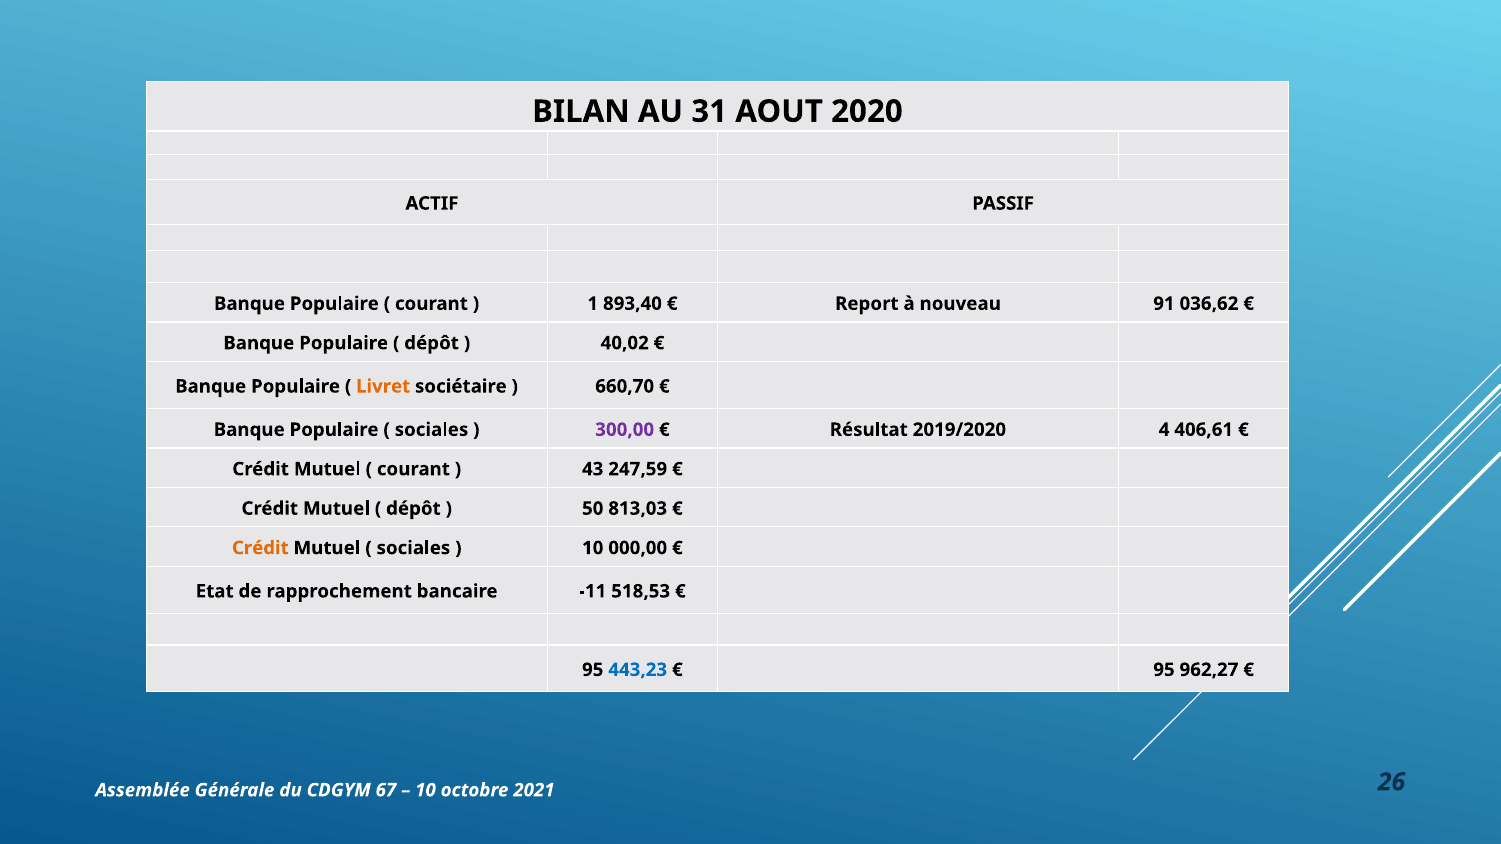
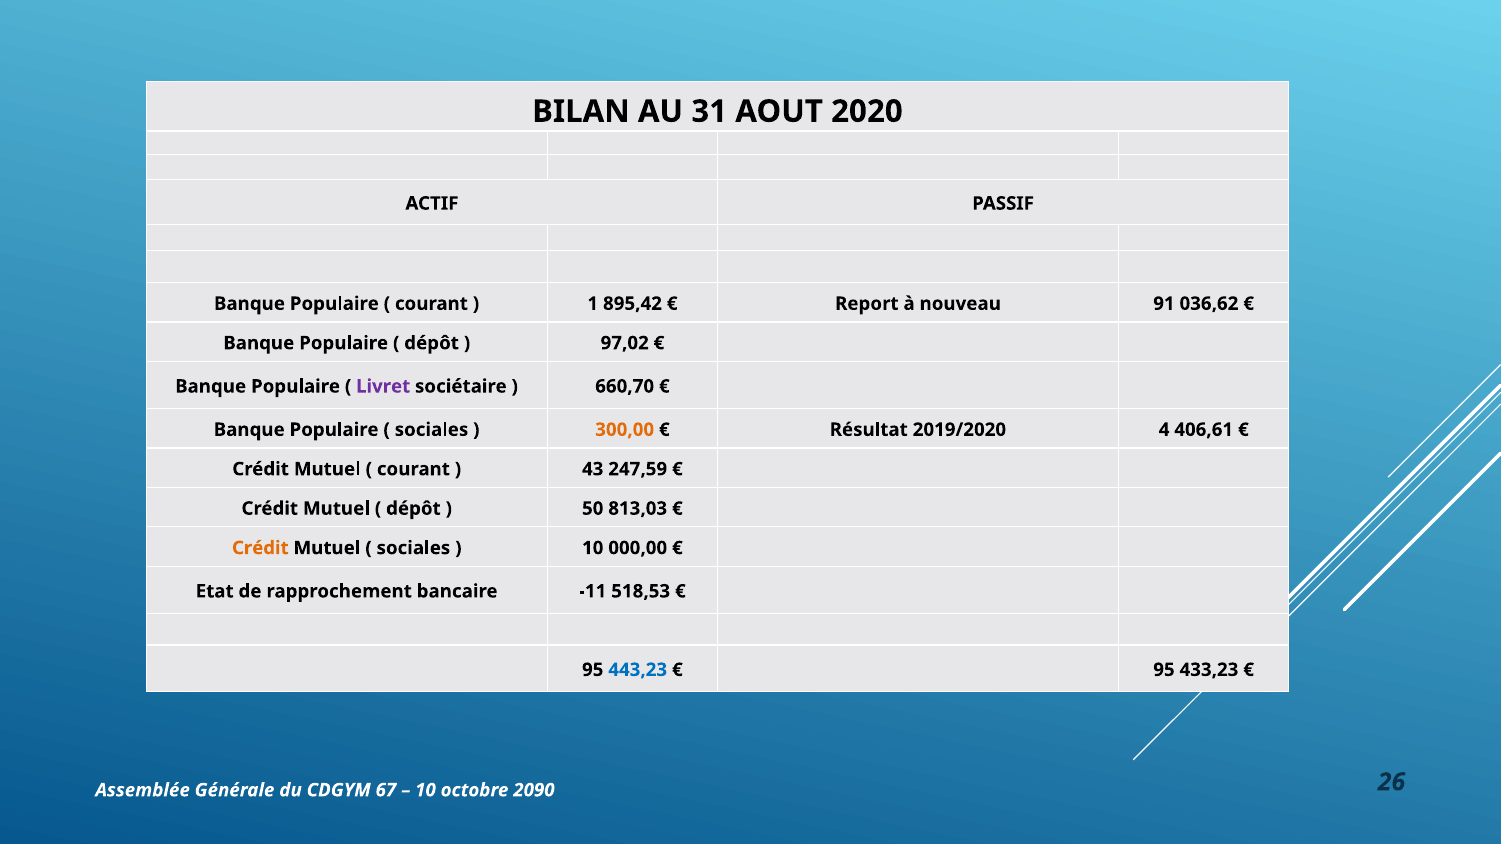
893,40: 893,40 -> 895,42
40,02: 40,02 -> 97,02
Livret colour: orange -> purple
300,00 colour: purple -> orange
962,27: 962,27 -> 433,23
2021: 2021 -> 2090
